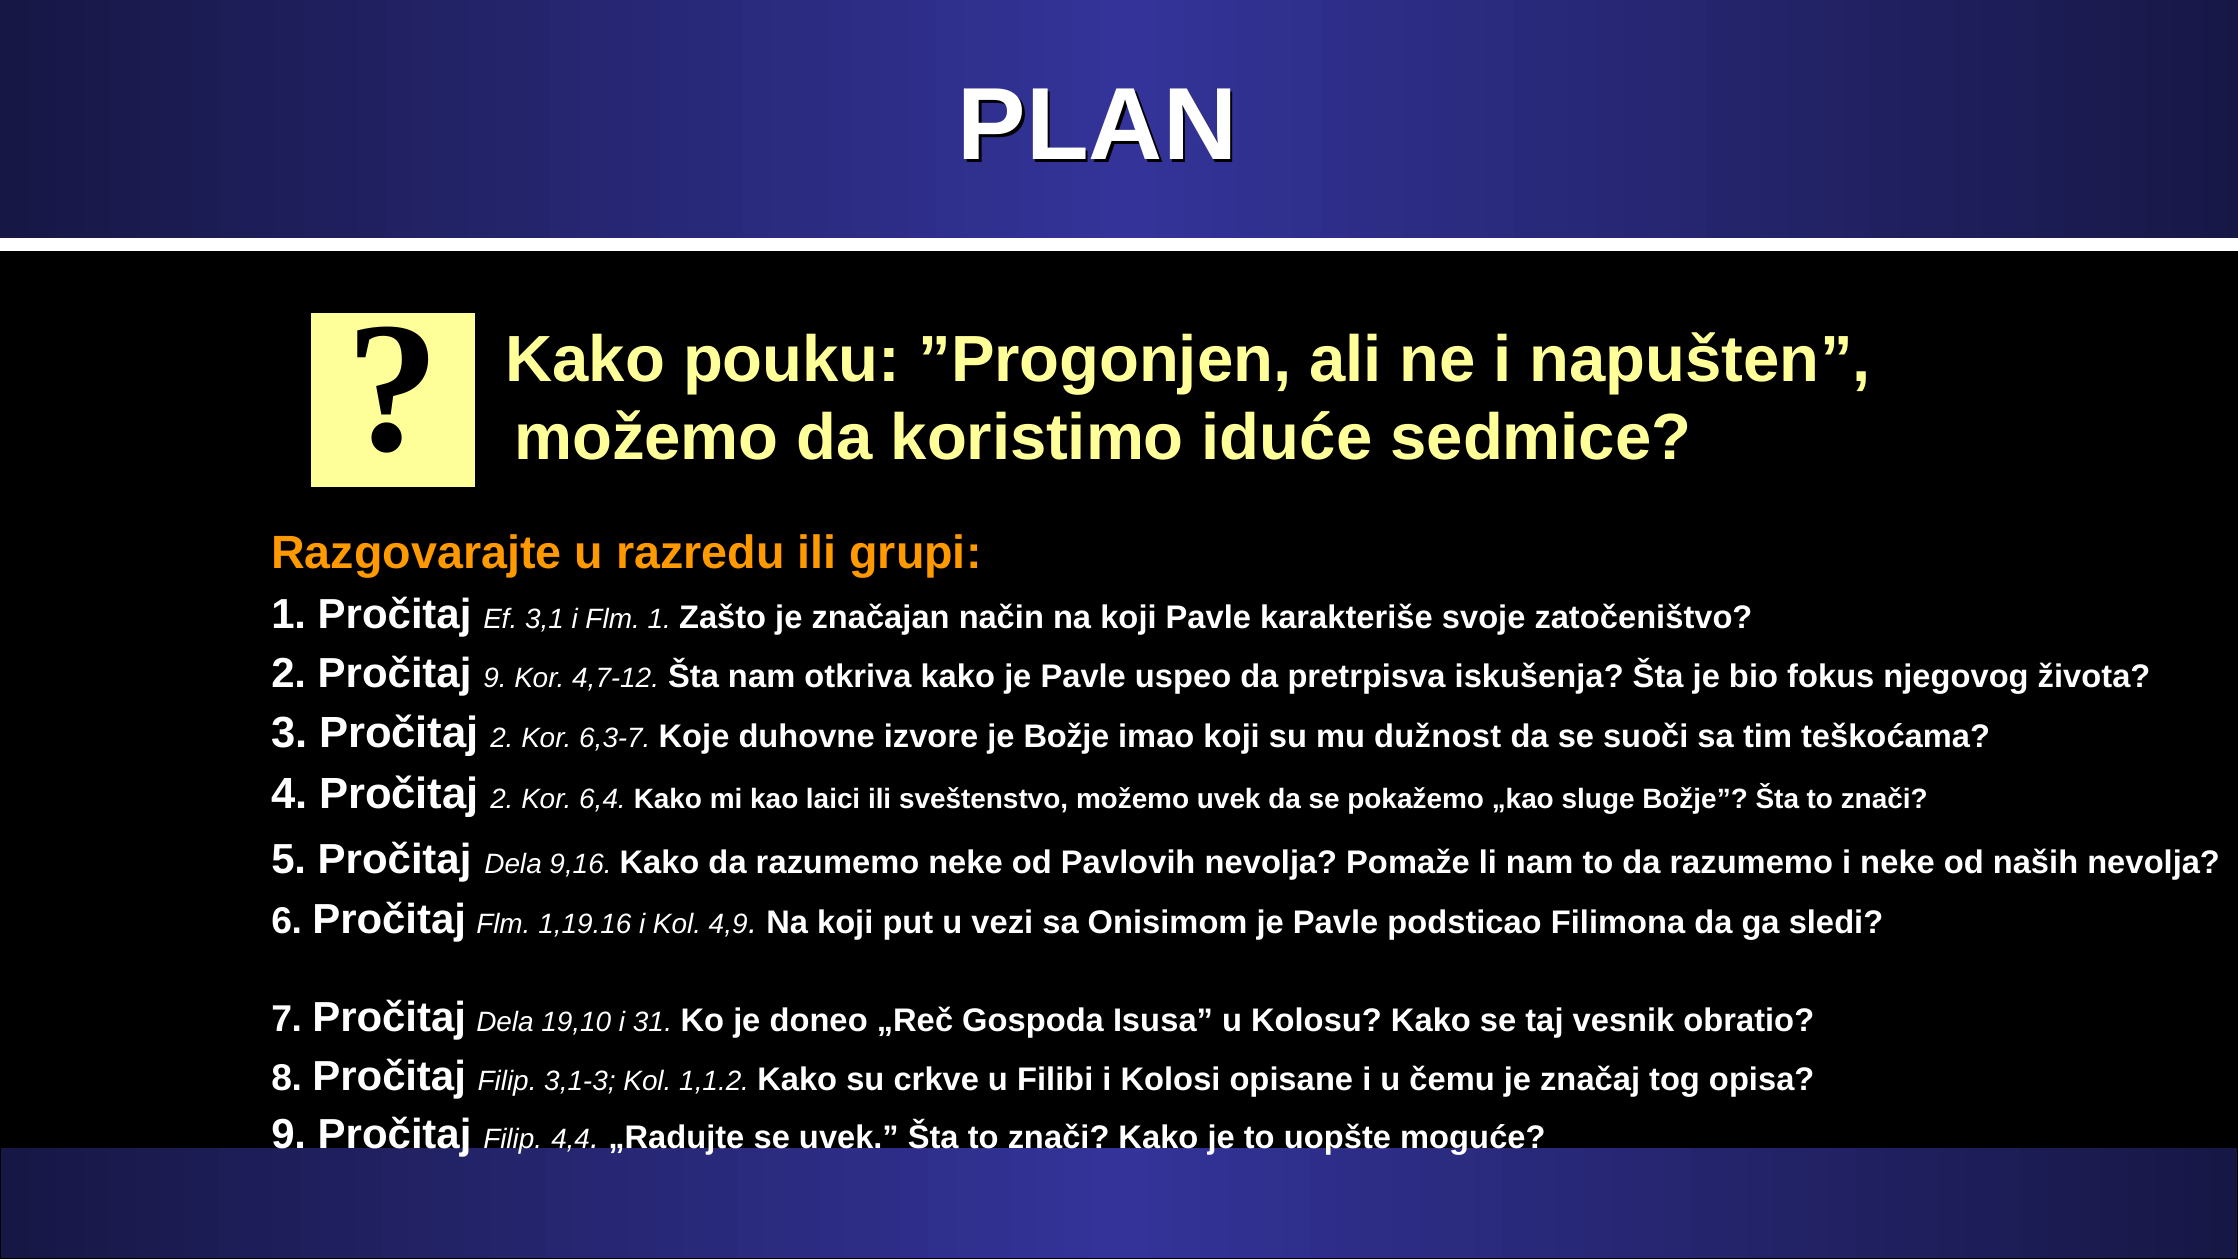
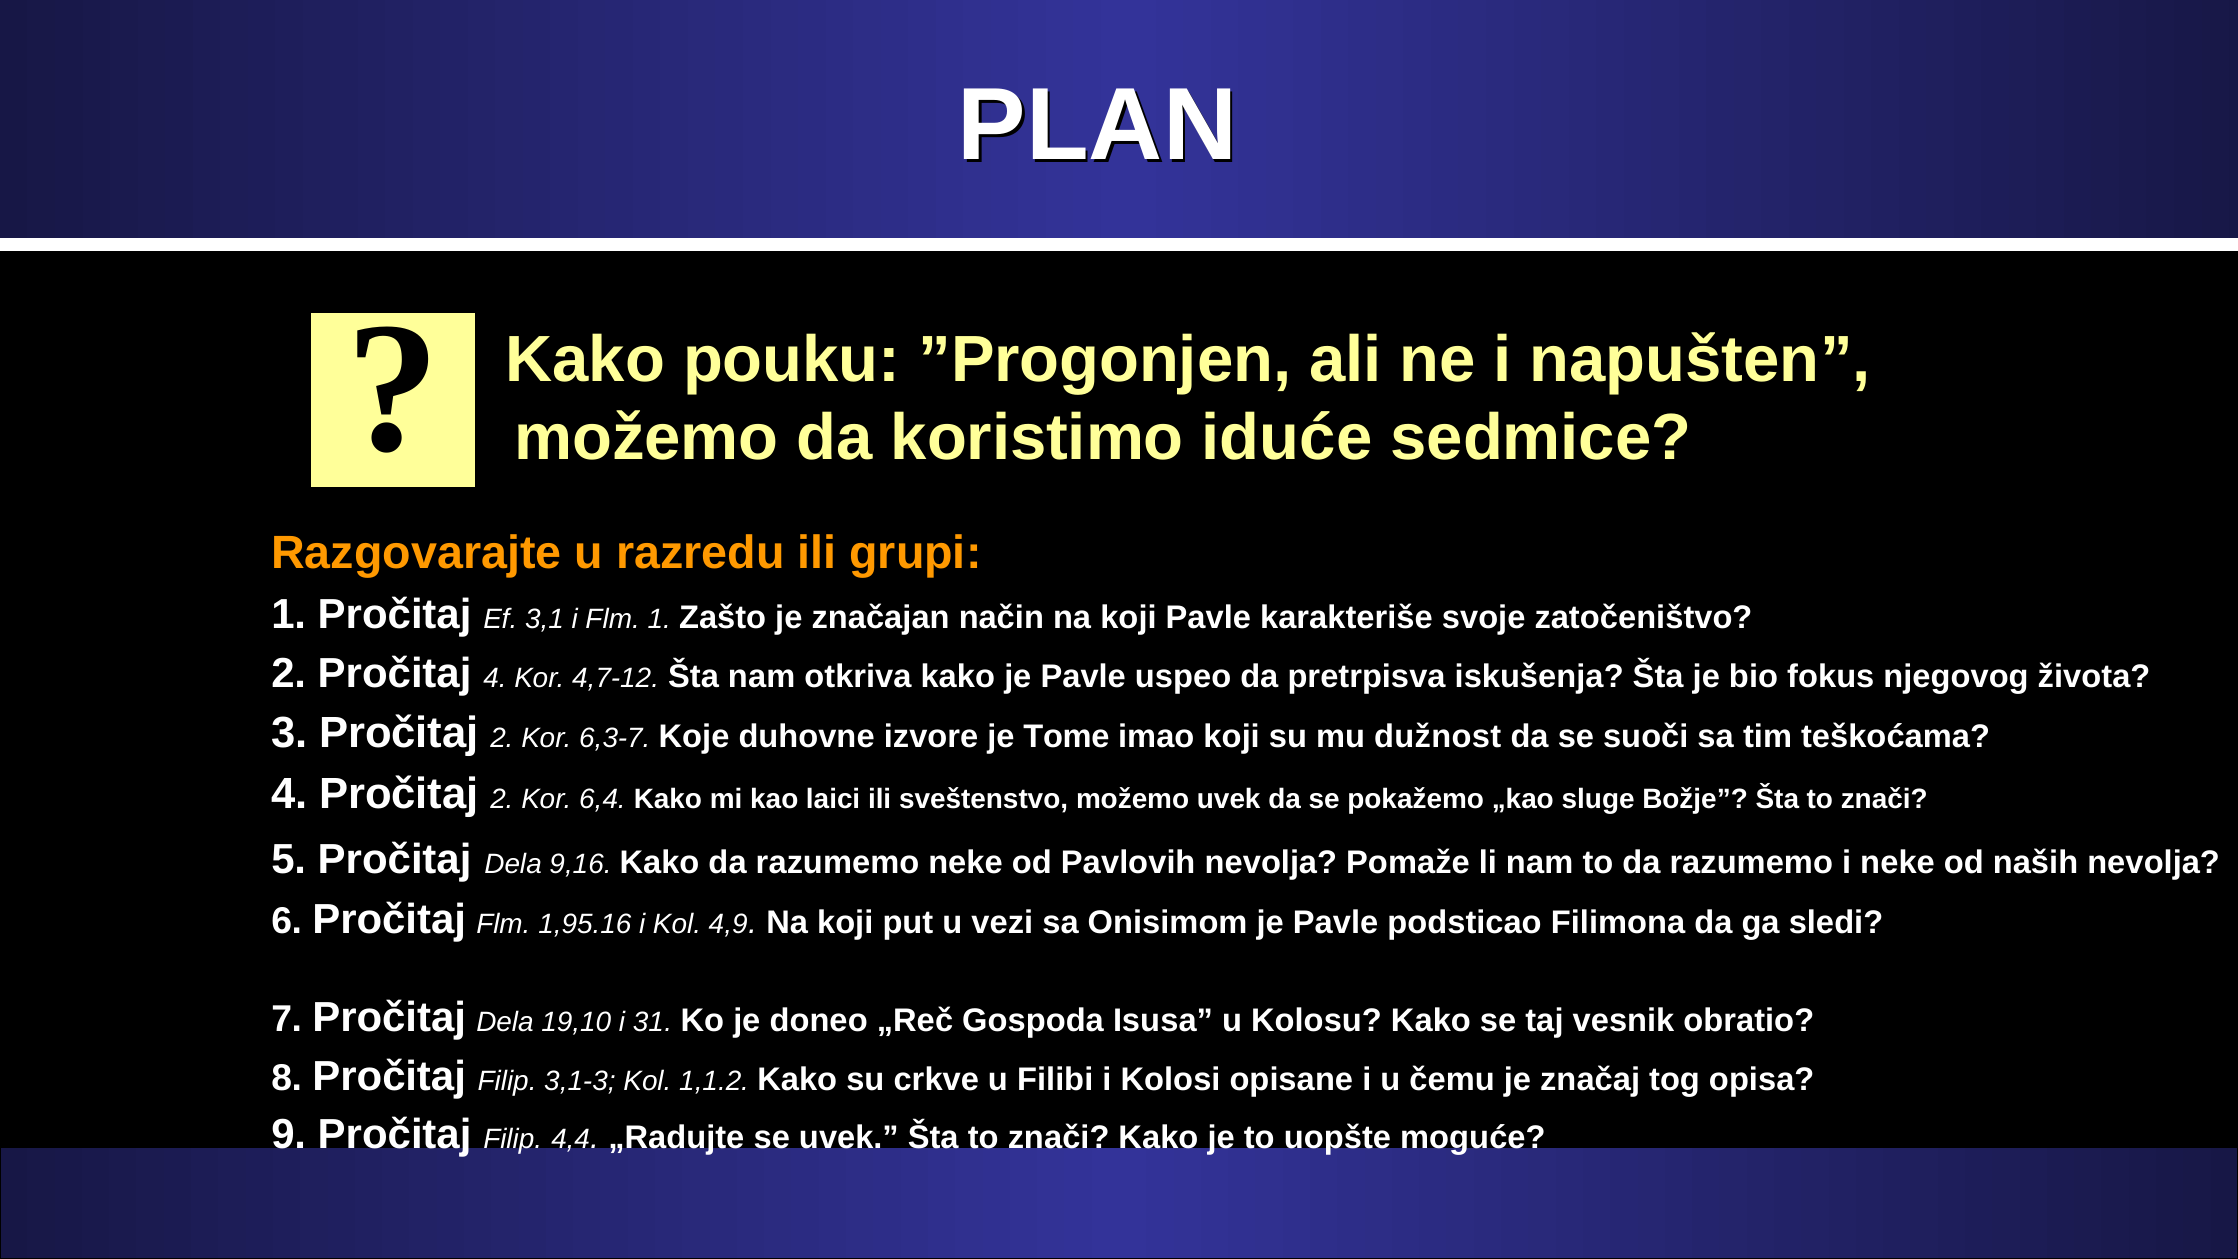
Pročitaj 9: 9 -> 4
je Božje: Božje -> Tome
1,19.16: 1,19.16 -> 1,95.16
